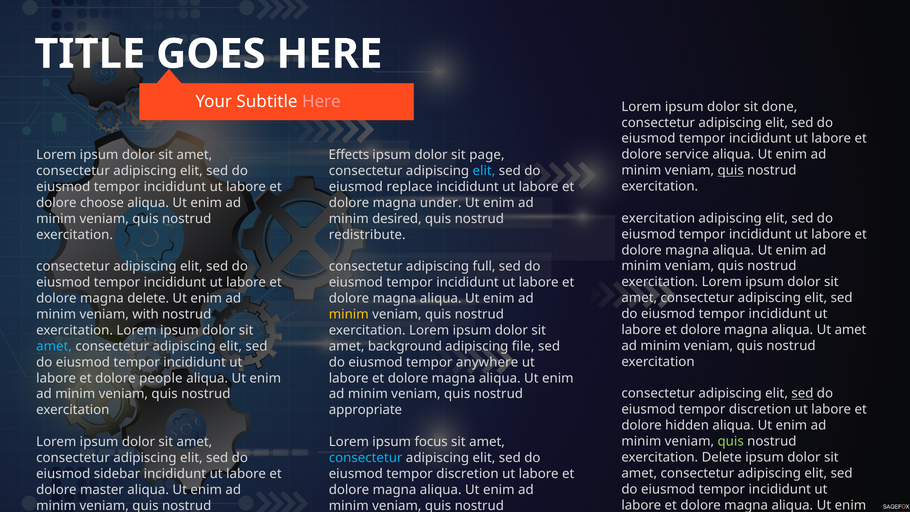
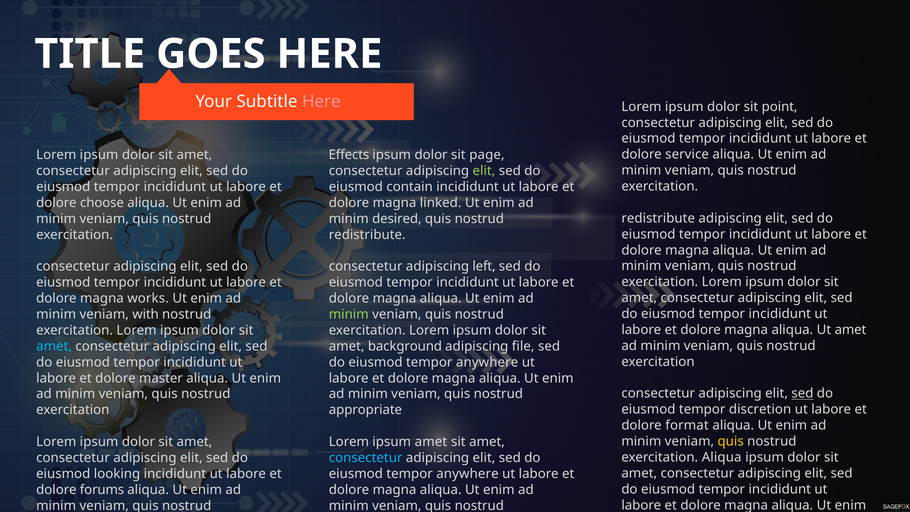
done: done -> point
quis at (731, 170) underline: present -> none
elit at (484, 171) colour: light blue -> light green
replace: replace -> contain
under: under -> linked
exercitation at (658, 218): exercitation -> redistribute
full: full -> left
magna delete: delete -> works
minim at (349, 314) colour: yellow -> light green
people: people -> master
hidden: hidden -> format
quis at (731, 441) colour: light green -> yellow
ipsum focus: focus -> amet
exercitation Delete: Delete -> Aliqua
sidebar: sidebar -> looking
discretion at (467, 474): discretion -> anywhere
master: master -> forums
